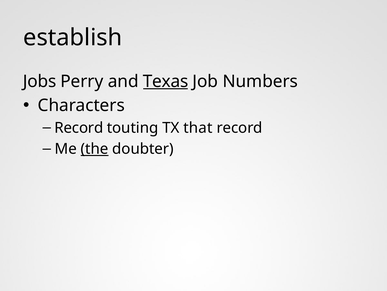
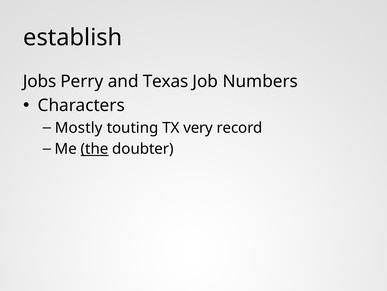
Texas underline: present -> none
Record at (79, 127): Record -> Mostly
that: that -> very
